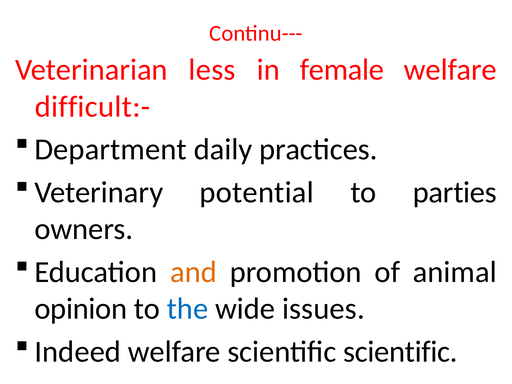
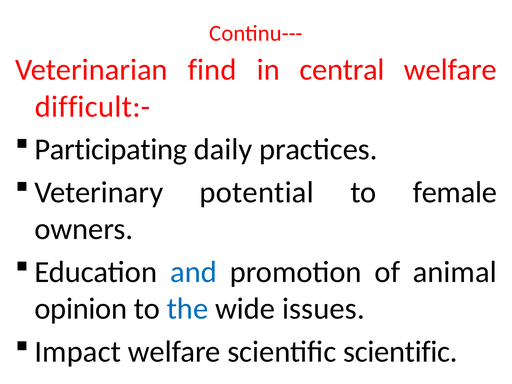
less: less -> find
female: female -> central
Department: Department -> Participating
parties: parties -> female
and colour: orange -> blue
Indeed: Indeed -> Impact
